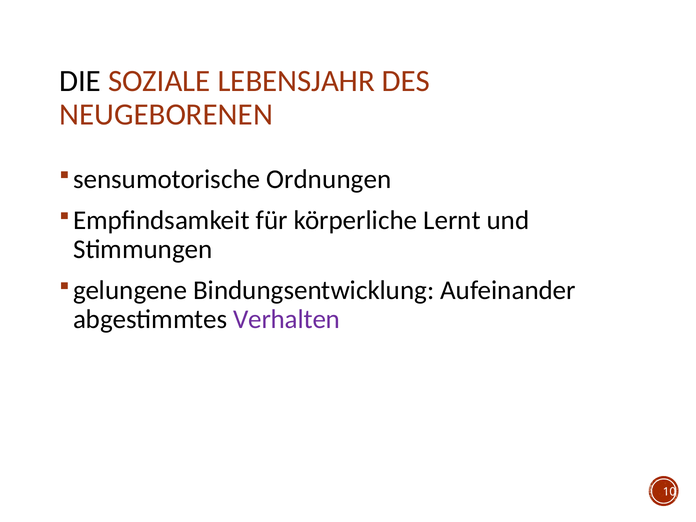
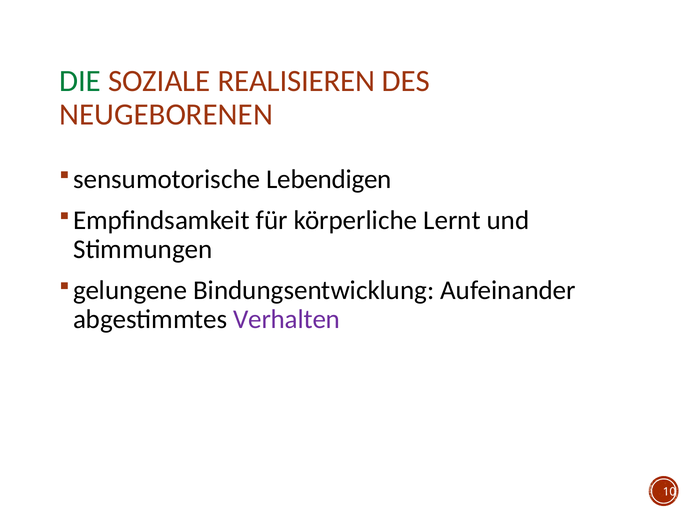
DIE colour: black -> green
LEBENSJAHR: LEBENSJAHR -> REALISIEREN
Ordnungen: Ordnungen -> Lebendigen
